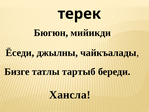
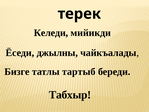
Бюгюн: Бюгюн -> Келеди
Хансла: Хансла -> Табхыр
